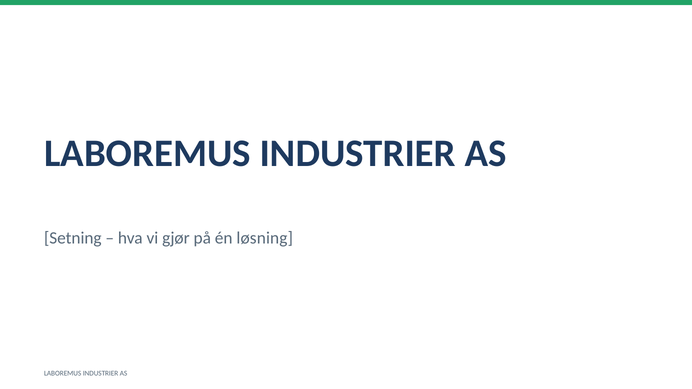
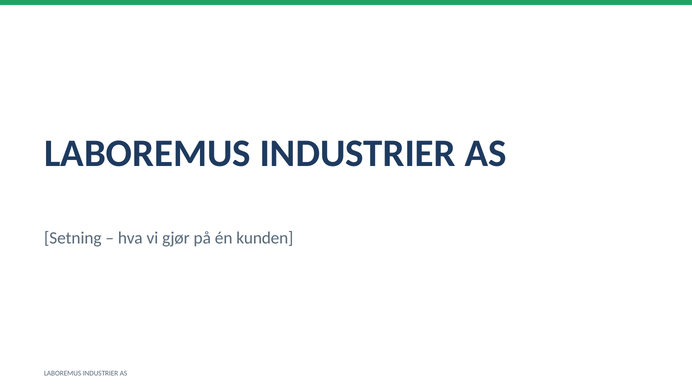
løsning: løsning -> kunden
